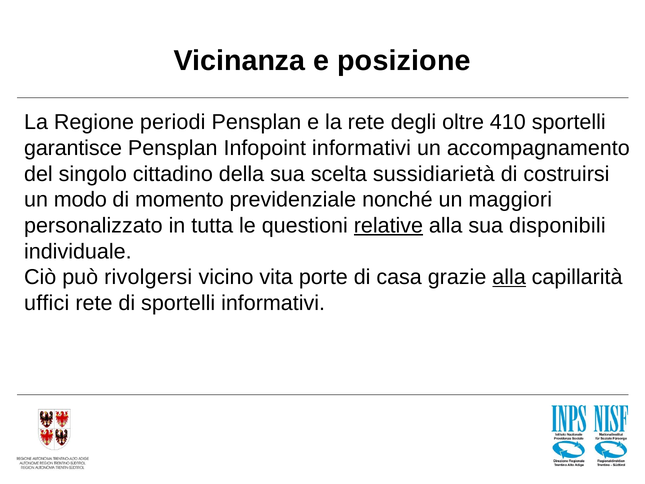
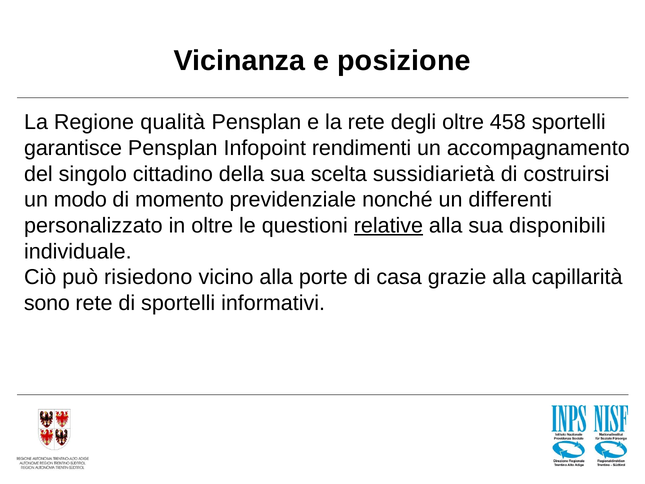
periodi: periodi -> qualità
410: 410 -> 458
Infopoint informativi: informativi -> rendimenti
maggiori: maggiori -> differenti
in tutta: tutta -> oltre
rivolgersi: rivolgersi -> risiedono
vicino vita: vita -> alla
alla at (509, 277) underline: present -> none
uffici: uffici -> sono
